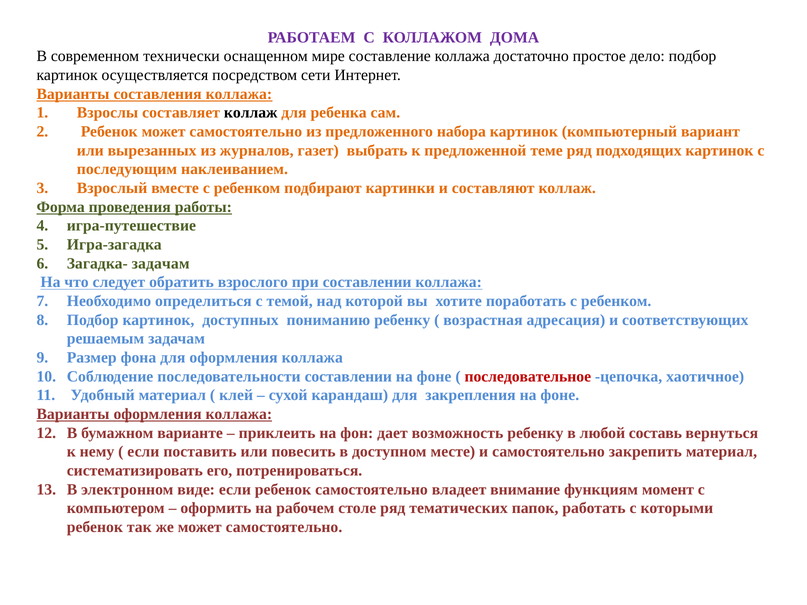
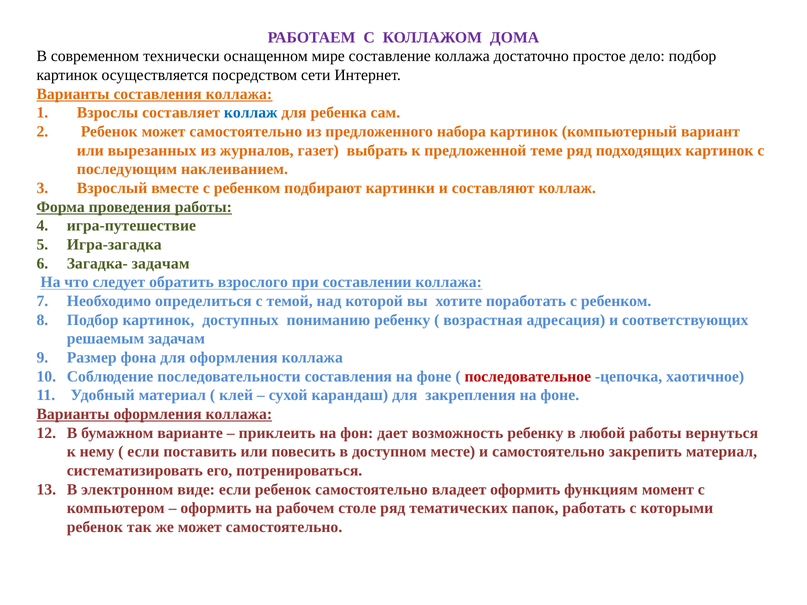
коллаж at (251, 113) colour: black -> blue
последовательности составлении: составлении -> составления
любой составь: составь -> работы
владеет внимание: внимание -> оформить
